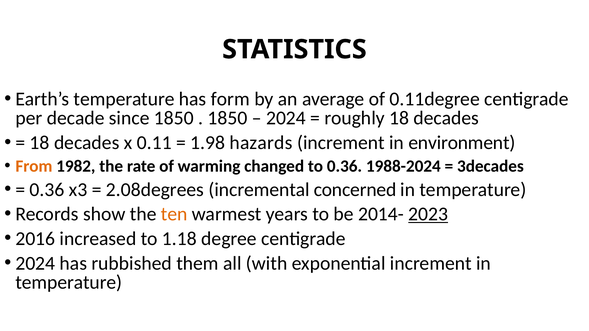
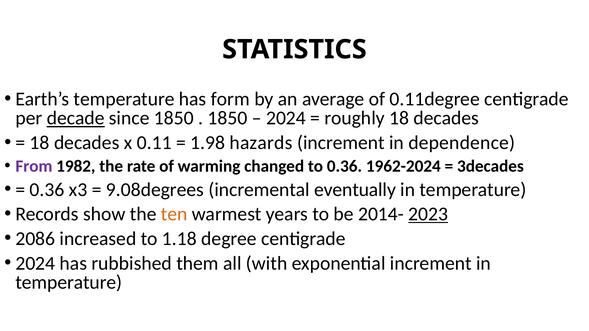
decade underline: none -> present
environment: environment -> dependence
From colour: orange -> purple
1988-2024: 1988-2024 -> 1962-2024
2.08degrees: 2.08degrees -> 9.08degrees
concerned: concerned -> eventually
2016: 2016 -> 2086
